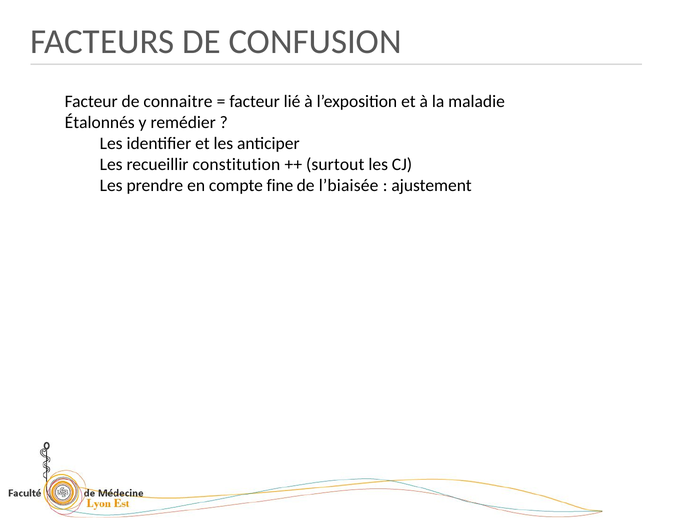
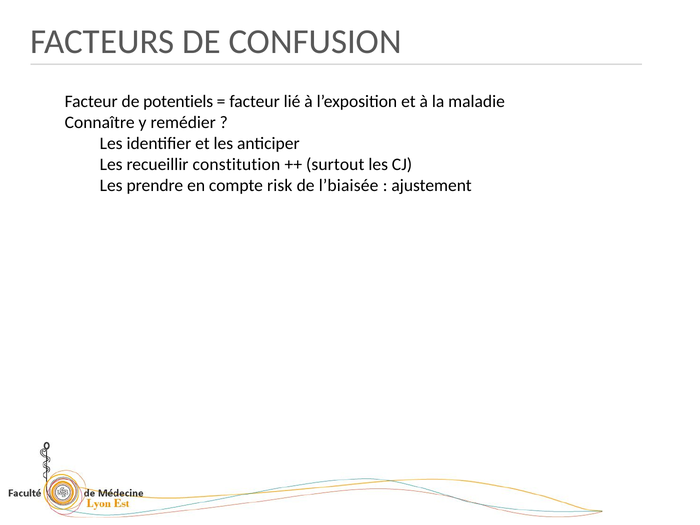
connaitre: connaitre -> potentiels
Étalonnés: Étalonnés -> Connaître
fine: fine -> risk
